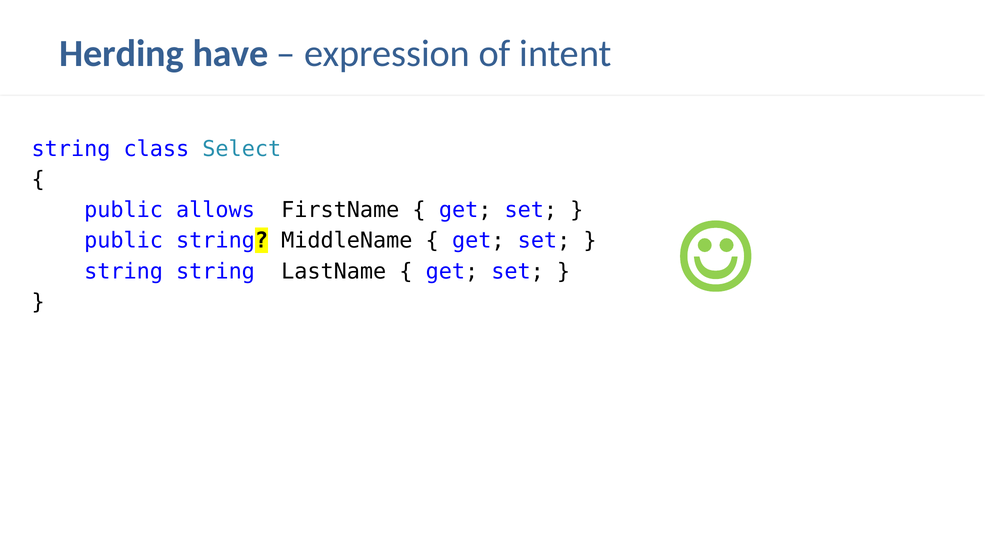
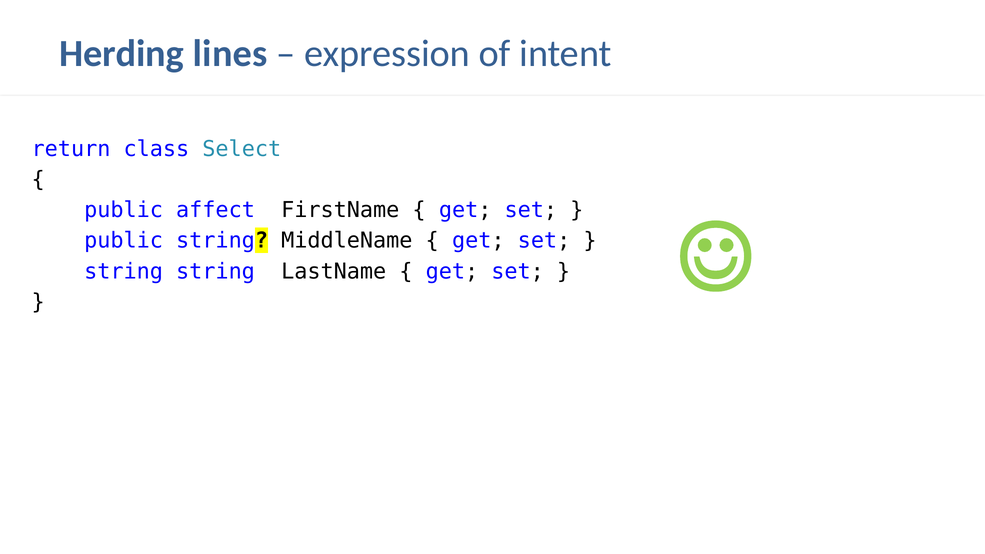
have: have -> lines
string at (71, 149): string -> return
allows: allows -> affect
